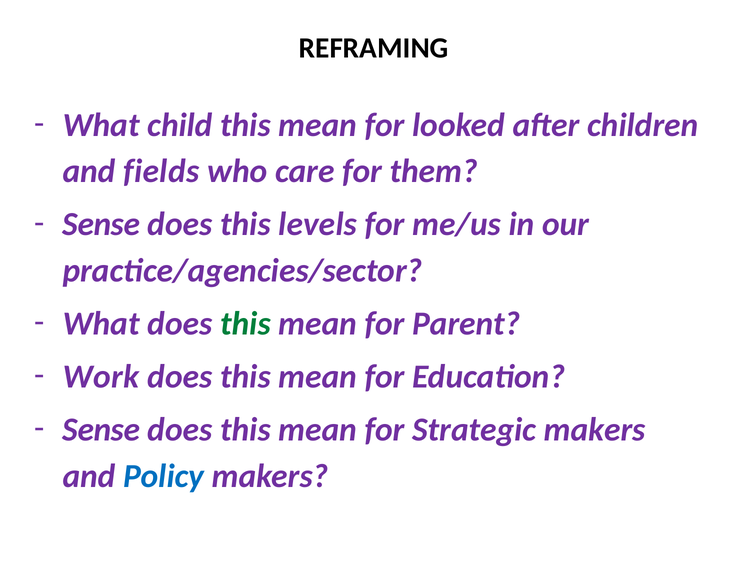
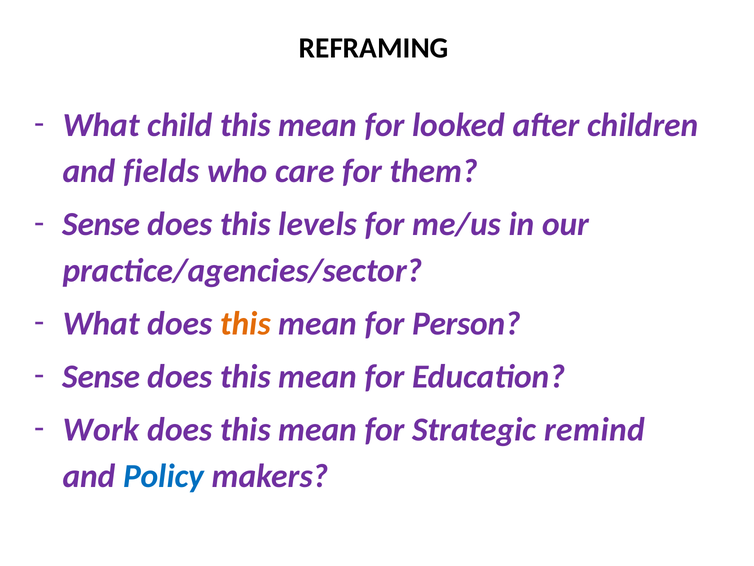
this at (245, 323) colour: green -> orange
Parent: Parent -> Person
Work at (101, 376): Work -> Sense
Sense at (101, 429): Sense -> Work
Strategic makers: makers -> remind
